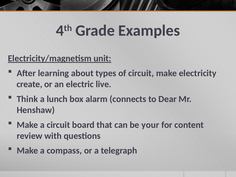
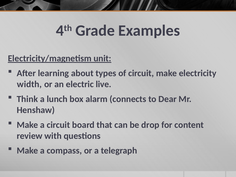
create: create -> width
your: your -> drop
